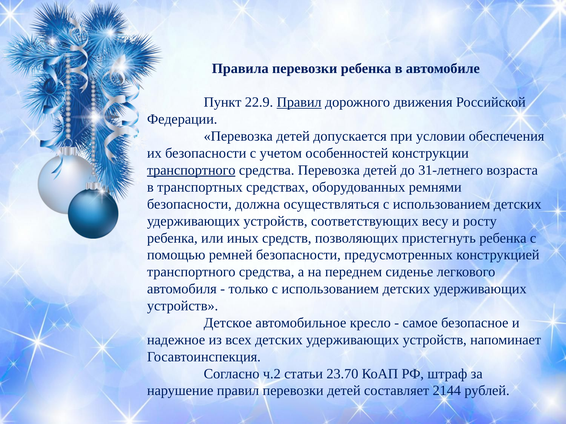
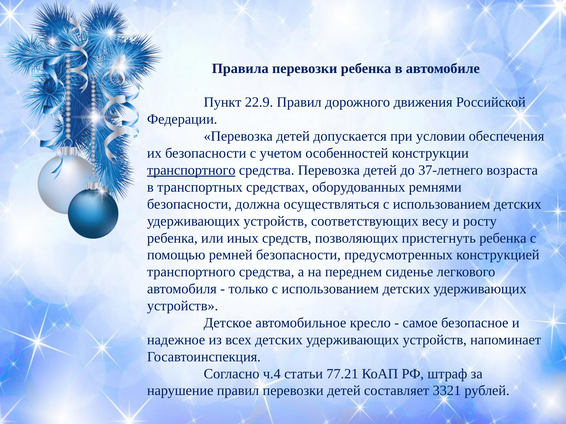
Правил at (299, 102) underline: present -> none
31-летнего: 31-летнего -> 37-летнего
ч.2: ч.2 -> ч.4
23.70: 23.70 -> 77.21
2144: 2144 -> 3321
